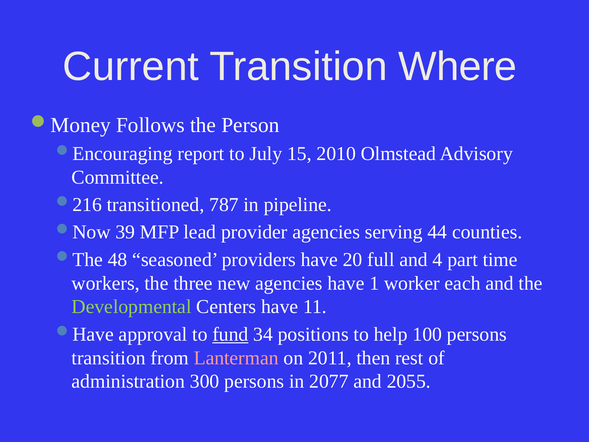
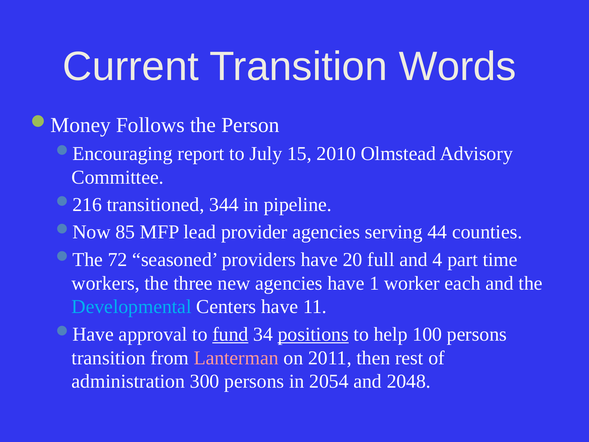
Where: Where -> Words
787: 787 -> 344
39: 39 -> 85
48: 48 -> 72
Developmental colour: light green -> light blue
positions underline: none -> present
2077: 2077 -> 2054
2055: 2055 -> 2048
